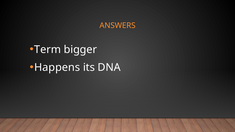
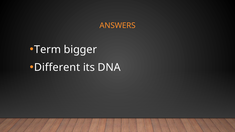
Happens: Happens -> Different
